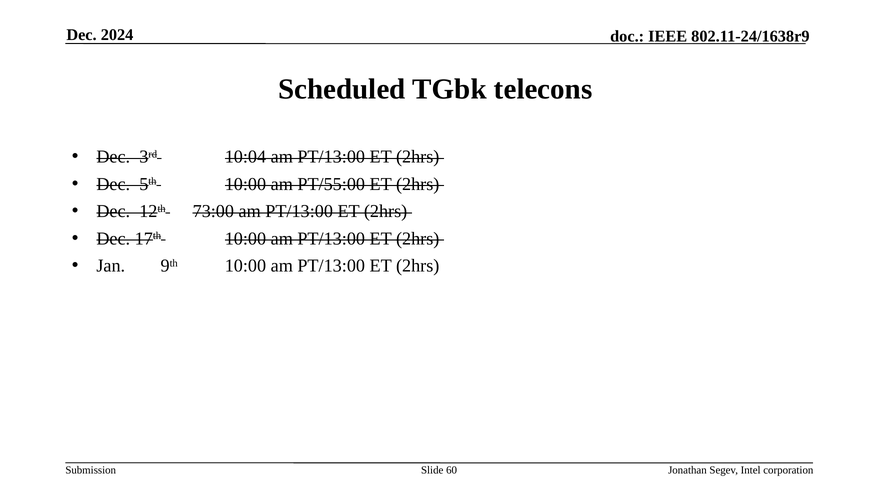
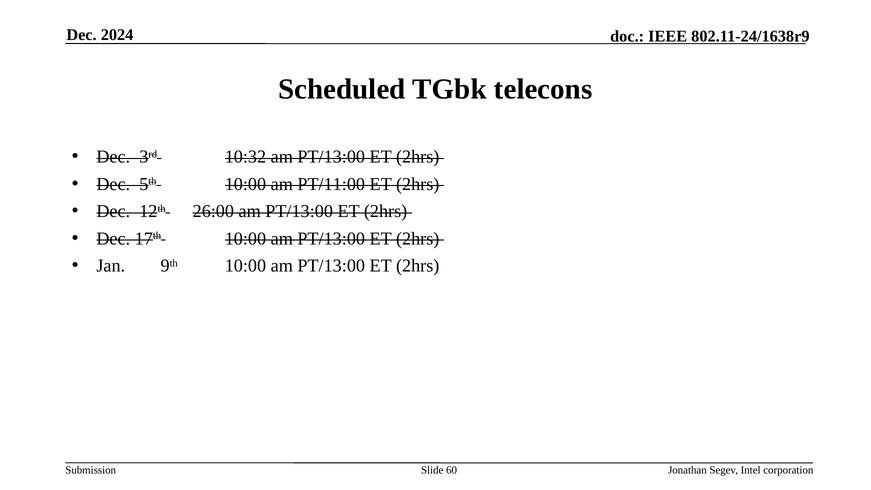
10:04: 10:04 -> 10:32
PT/55:00: PT/55:00 -> PT/11:00
73:00: 73:00 -> 26:00
